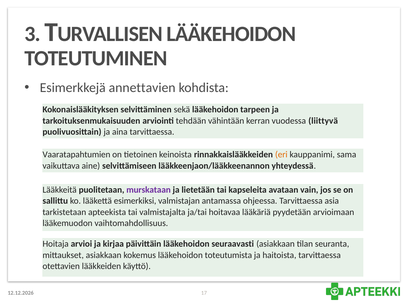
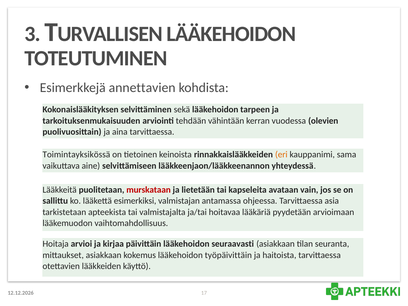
liittyvä: liittyvä -> olevien
Vaaratapahtumien: Vaaratapahtumien -> Toimintayksikössä
murskataan colour: purple -> red
toteutumista: toteutumista -> työpäivittäin
